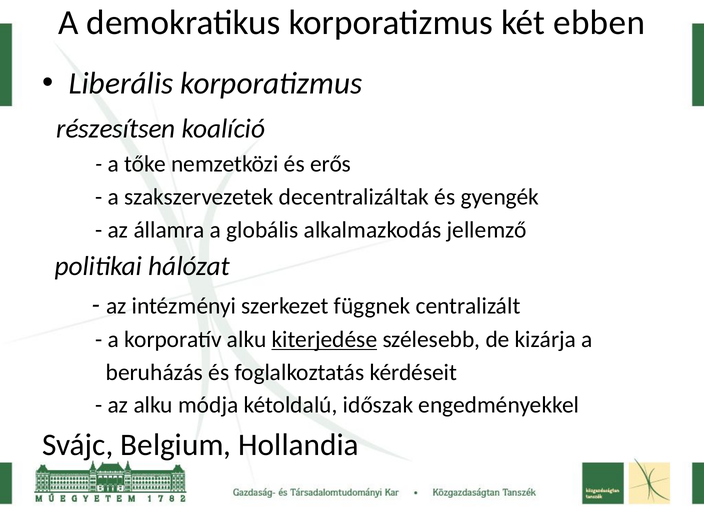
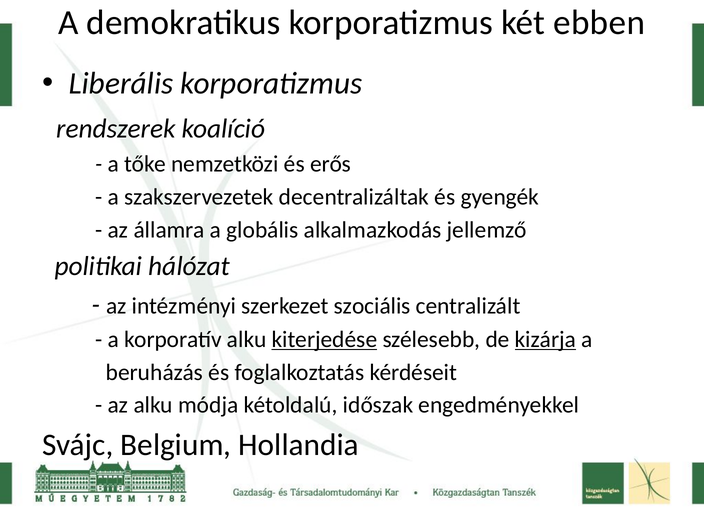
részesítsen: részesítsen -> rendszerek
függnek: függnek -> szociális
kizárja underline: none -> present
